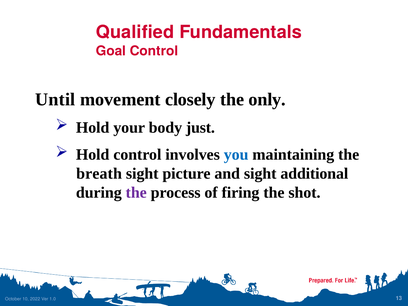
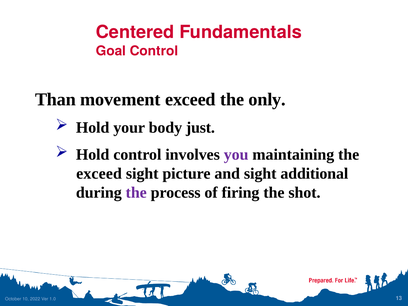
Qualified: Qualified -> Centered
Until: Until -> Than
movement closely: closely -> exceed
you colour: blue -> purple
breath at (99, 174): breath -> exceed
